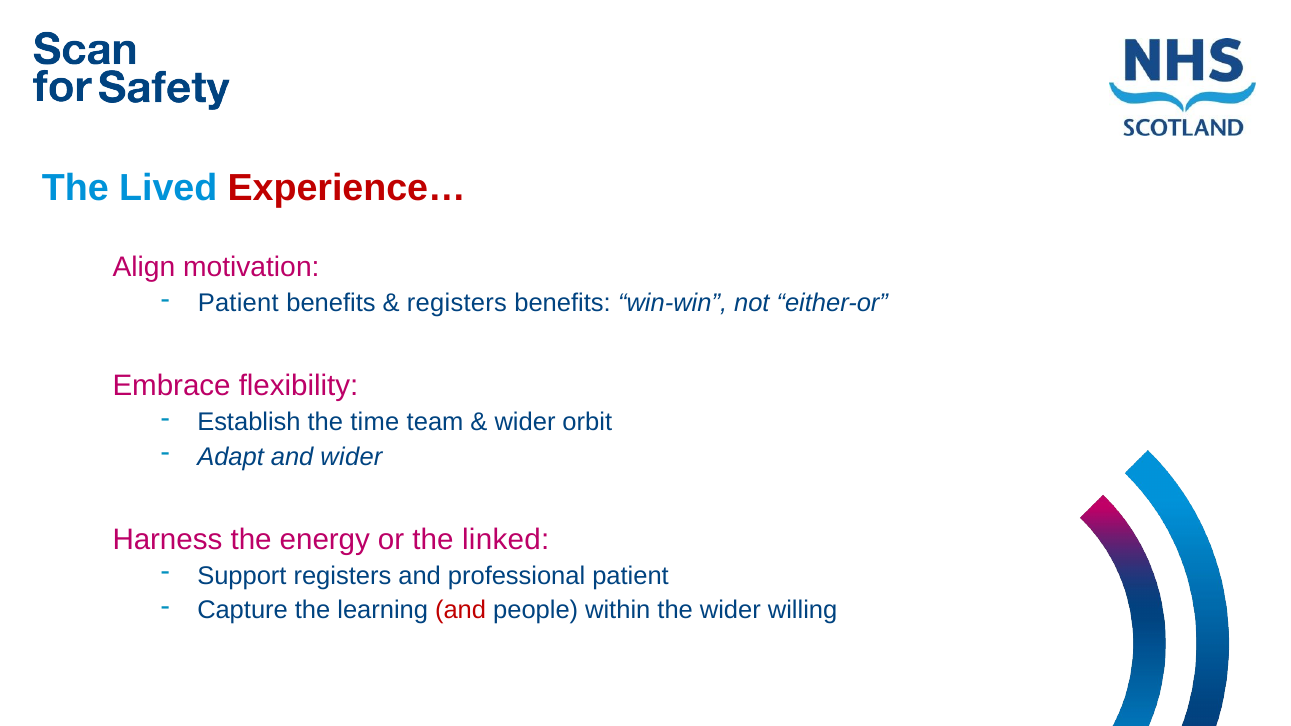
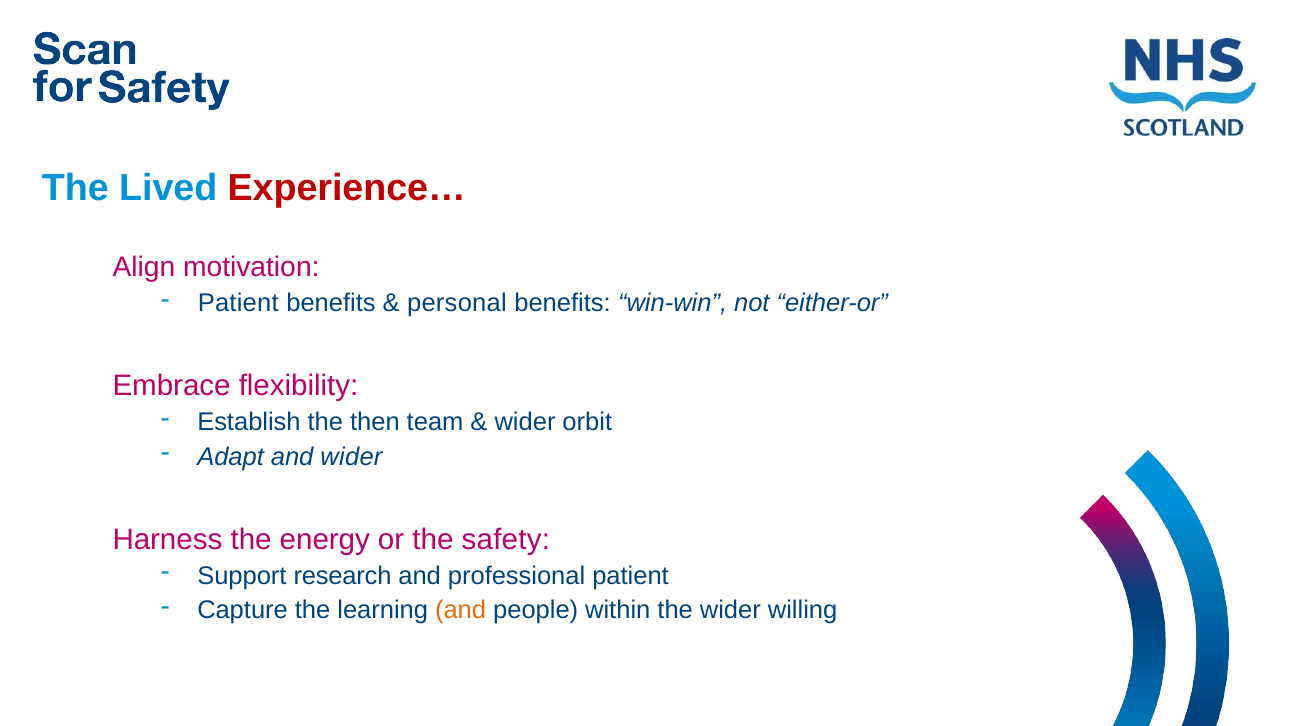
registers at (457, 303): registers -> personal
time: time -> then
linked: linked -> safety
Support registers: registers -> research
and at (461, 610) colour: red -> orange
